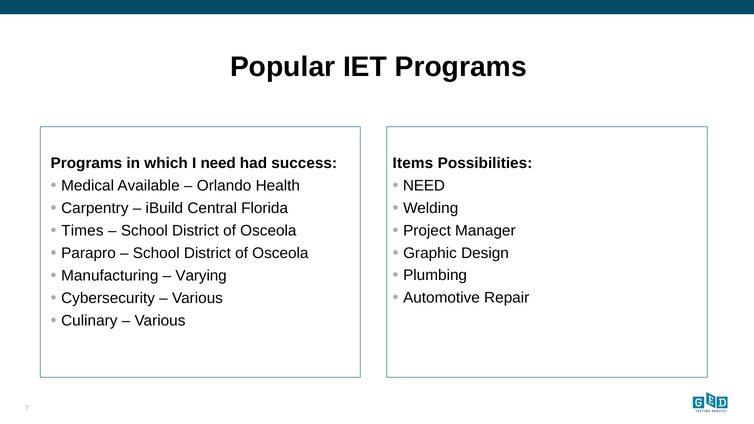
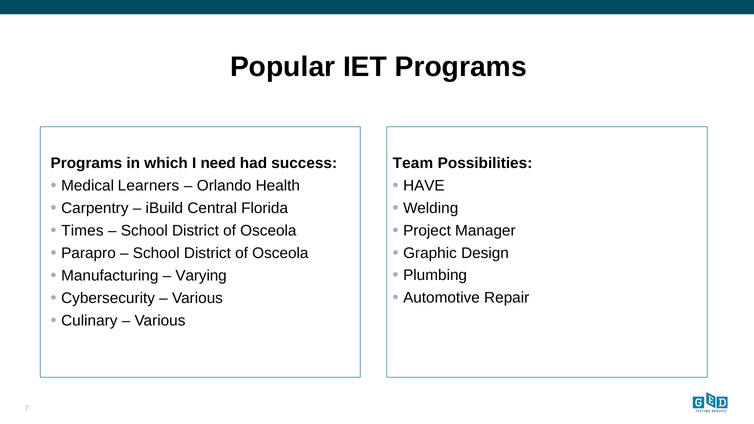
Items: Items -> Team
NEED at (424, 186): NEED -> HAVE
Available: Available -> Learners
